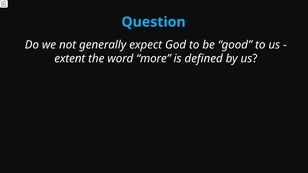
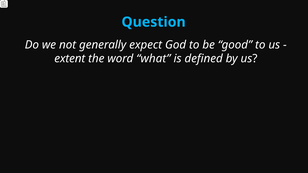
more: more -> what
